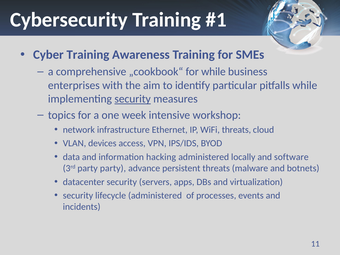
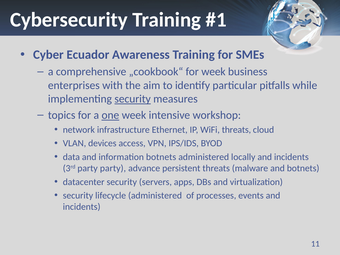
Cyber Training: Training -> Ecuador
for while: while -> week
one underline: none -> present
information hacking: hacking -> botnets
locally and software: software -> incidents
